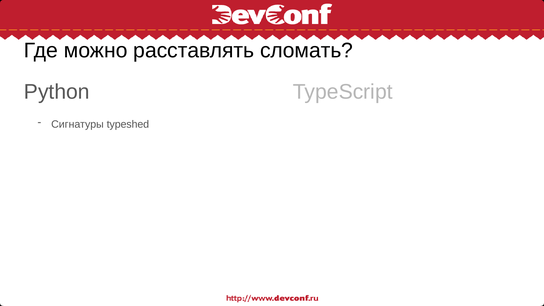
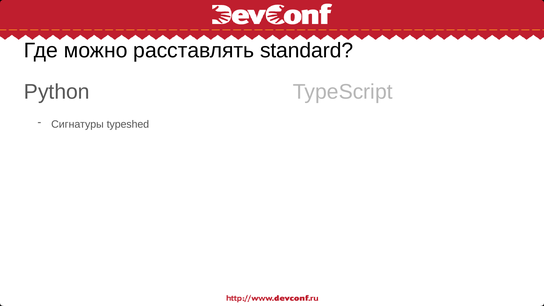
сломать: сломать -> standard
